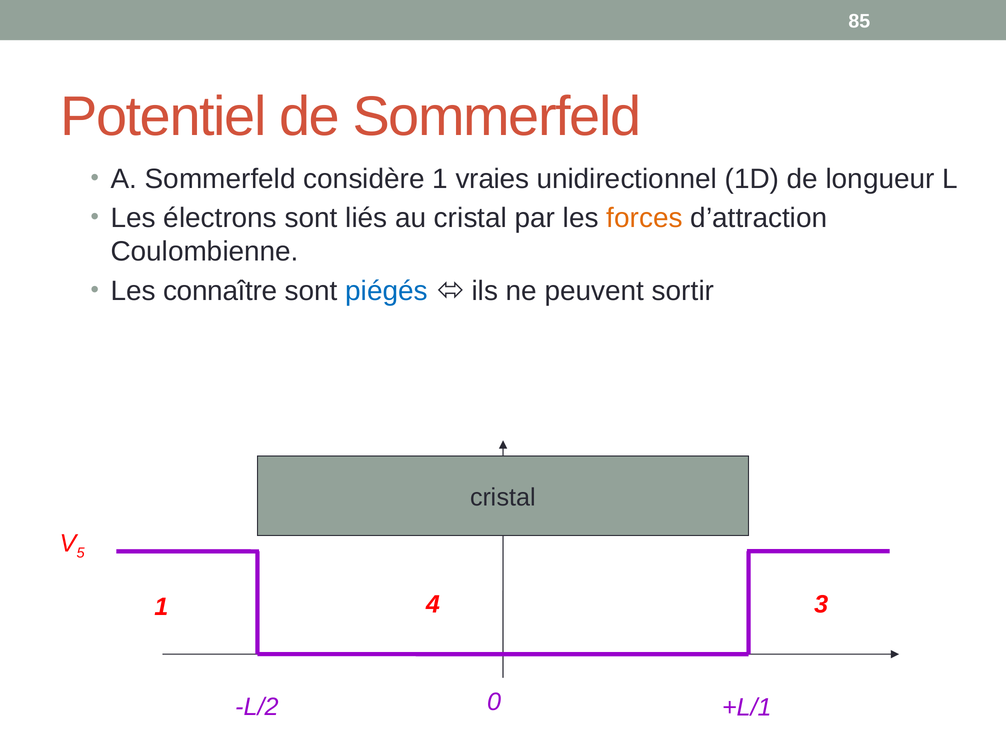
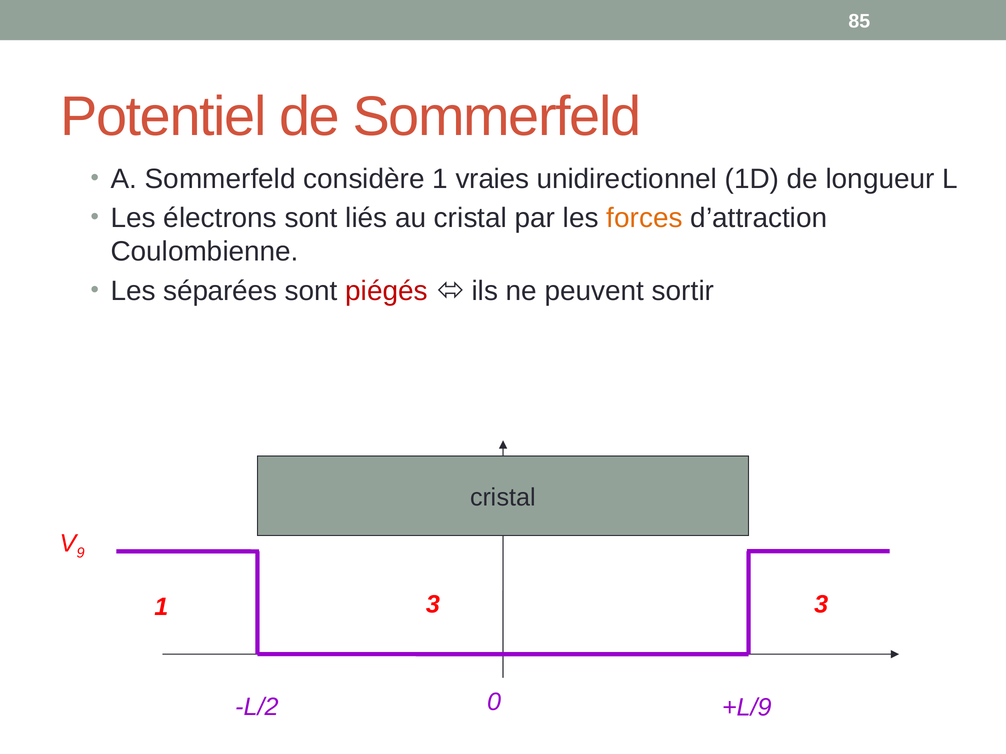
connaître: connaître -> séparées
piégés colour: blue -> red
5: 5 -> 9
1 4: 4 -> 3
+L/1: +L/1 -> +L/9
